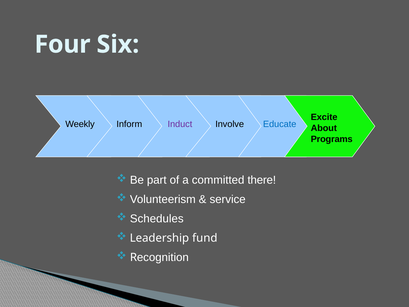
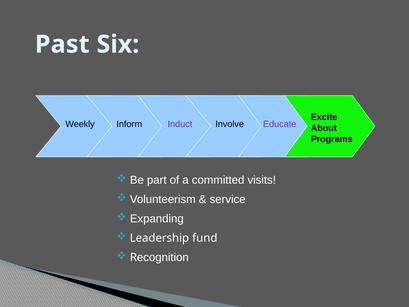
Four: Four -> Past
Educate colour: blue -> purple
there: there -> visits
Schedules: Schedules -> Expanding
